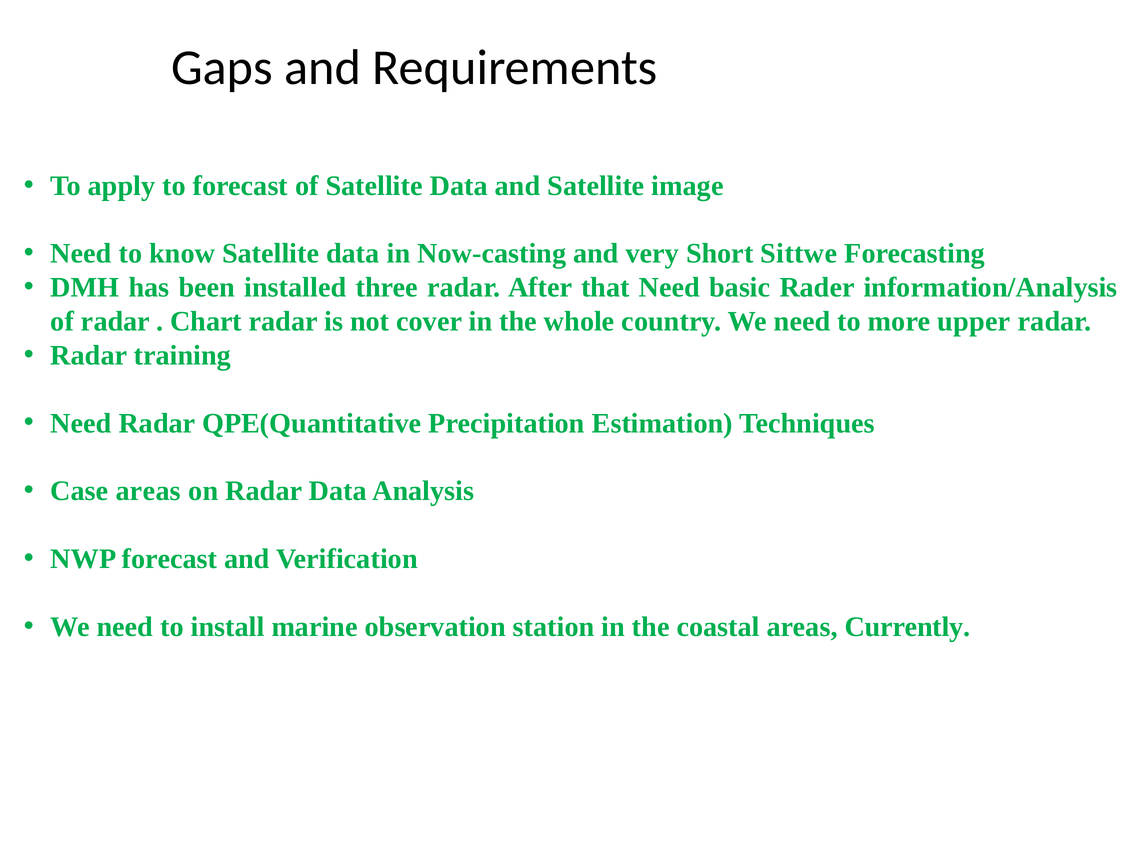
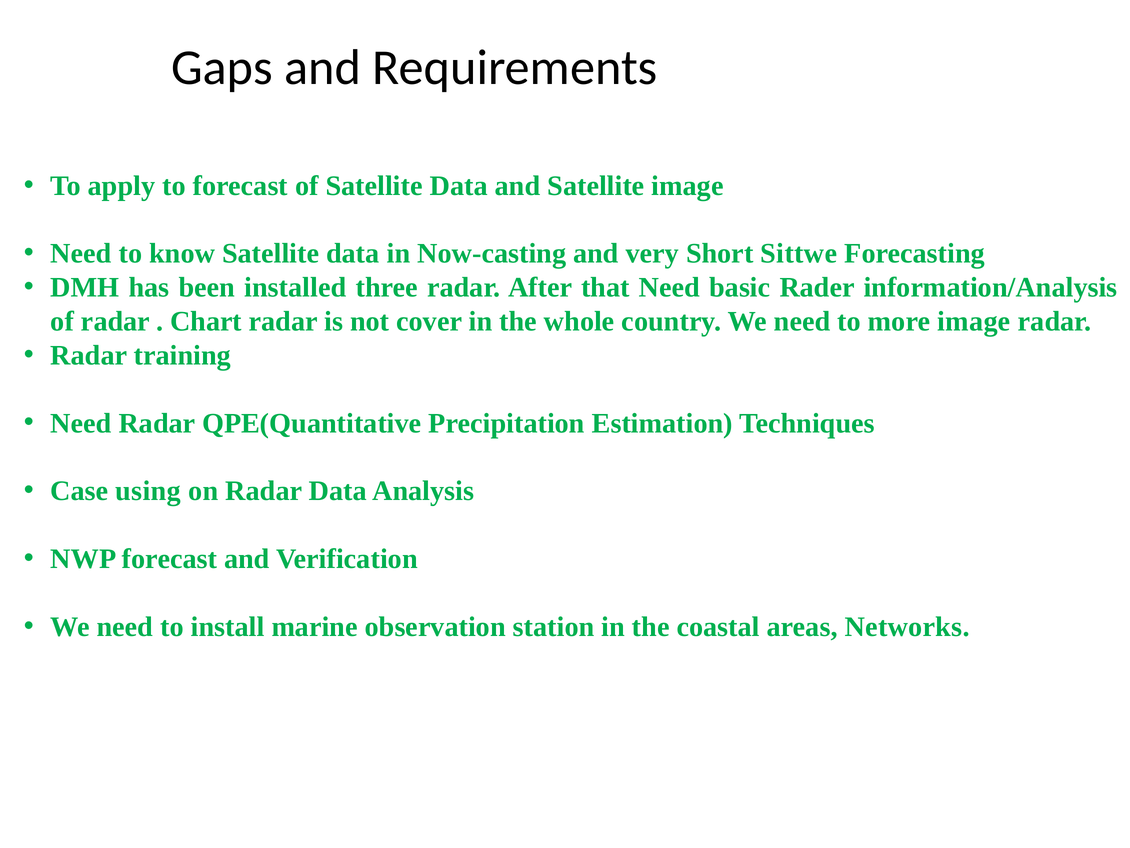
more upper: upper -> image
Case areas: areas -> using
Currently: Currently -> Networks
